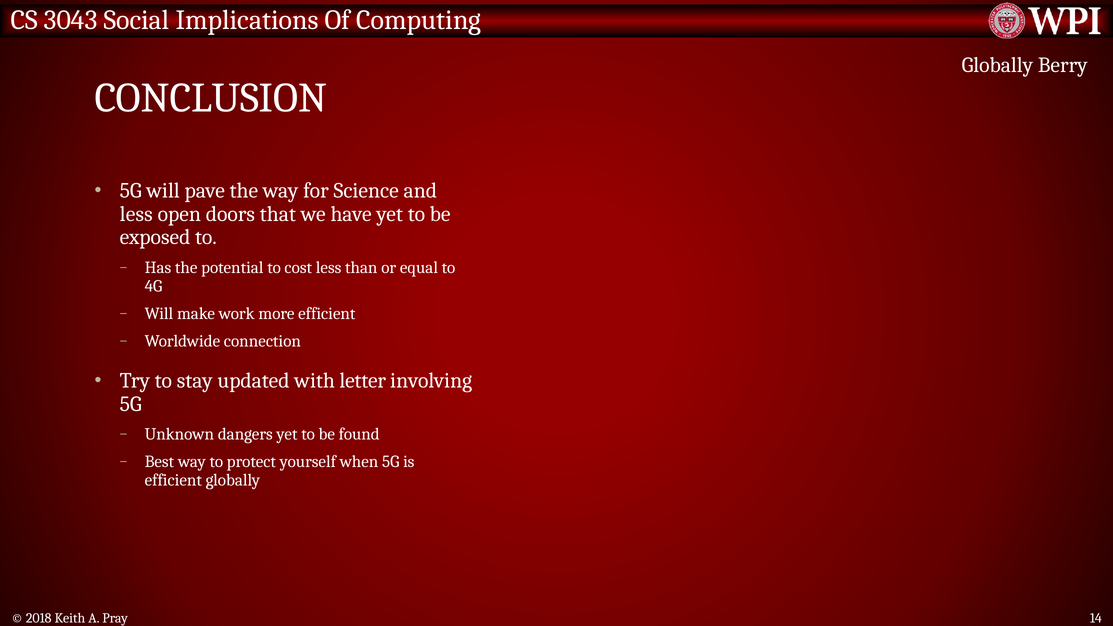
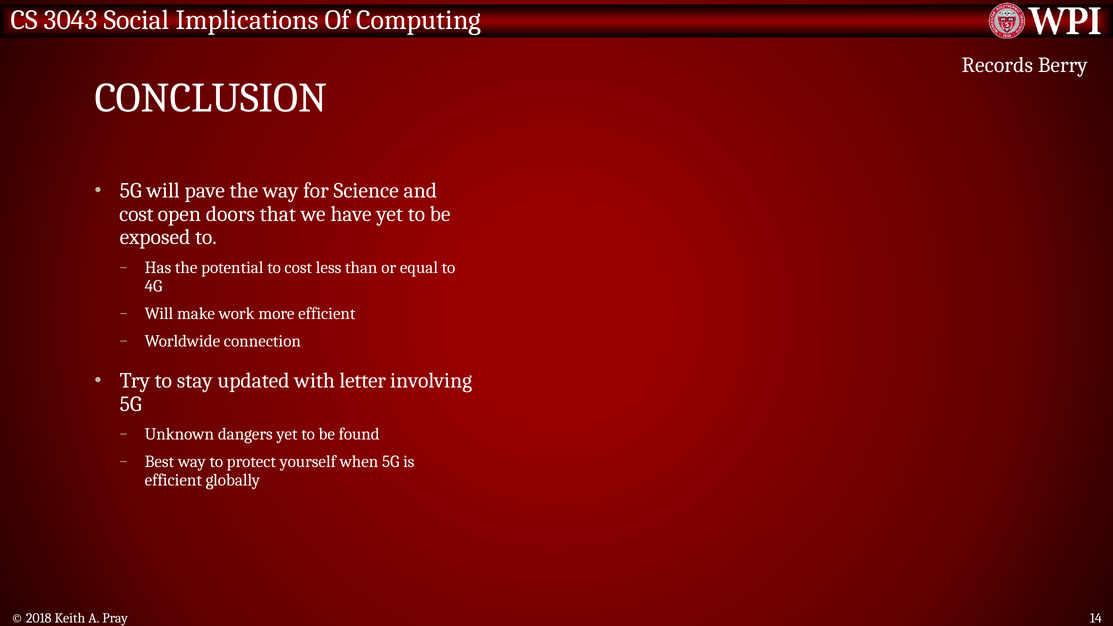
Globally at (997, 65): Globally -> Records
less at (136, 214): less -> cost
